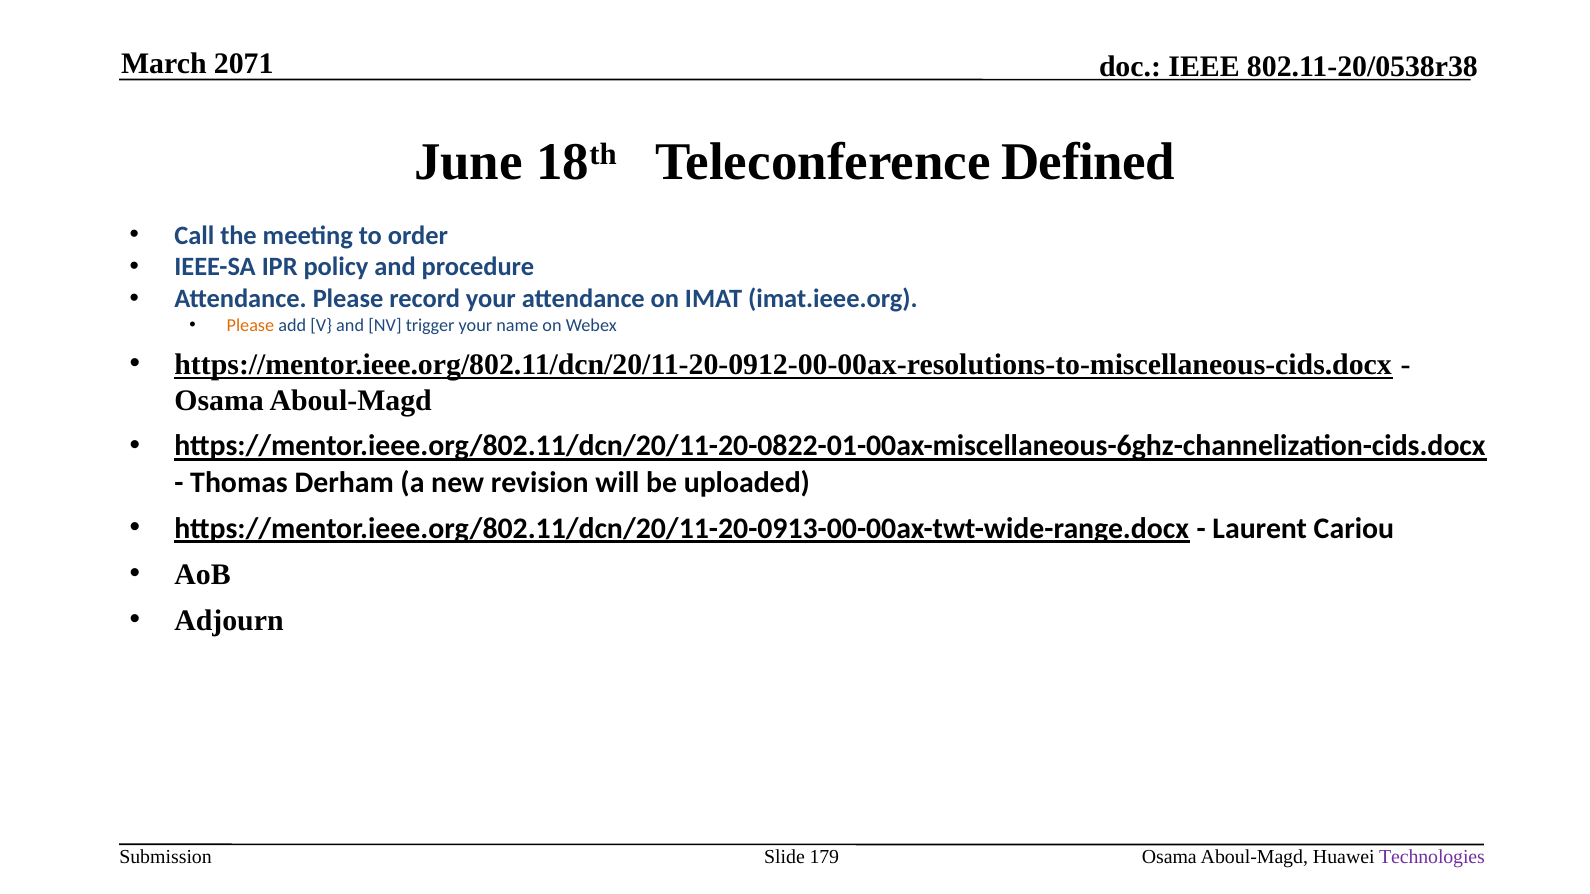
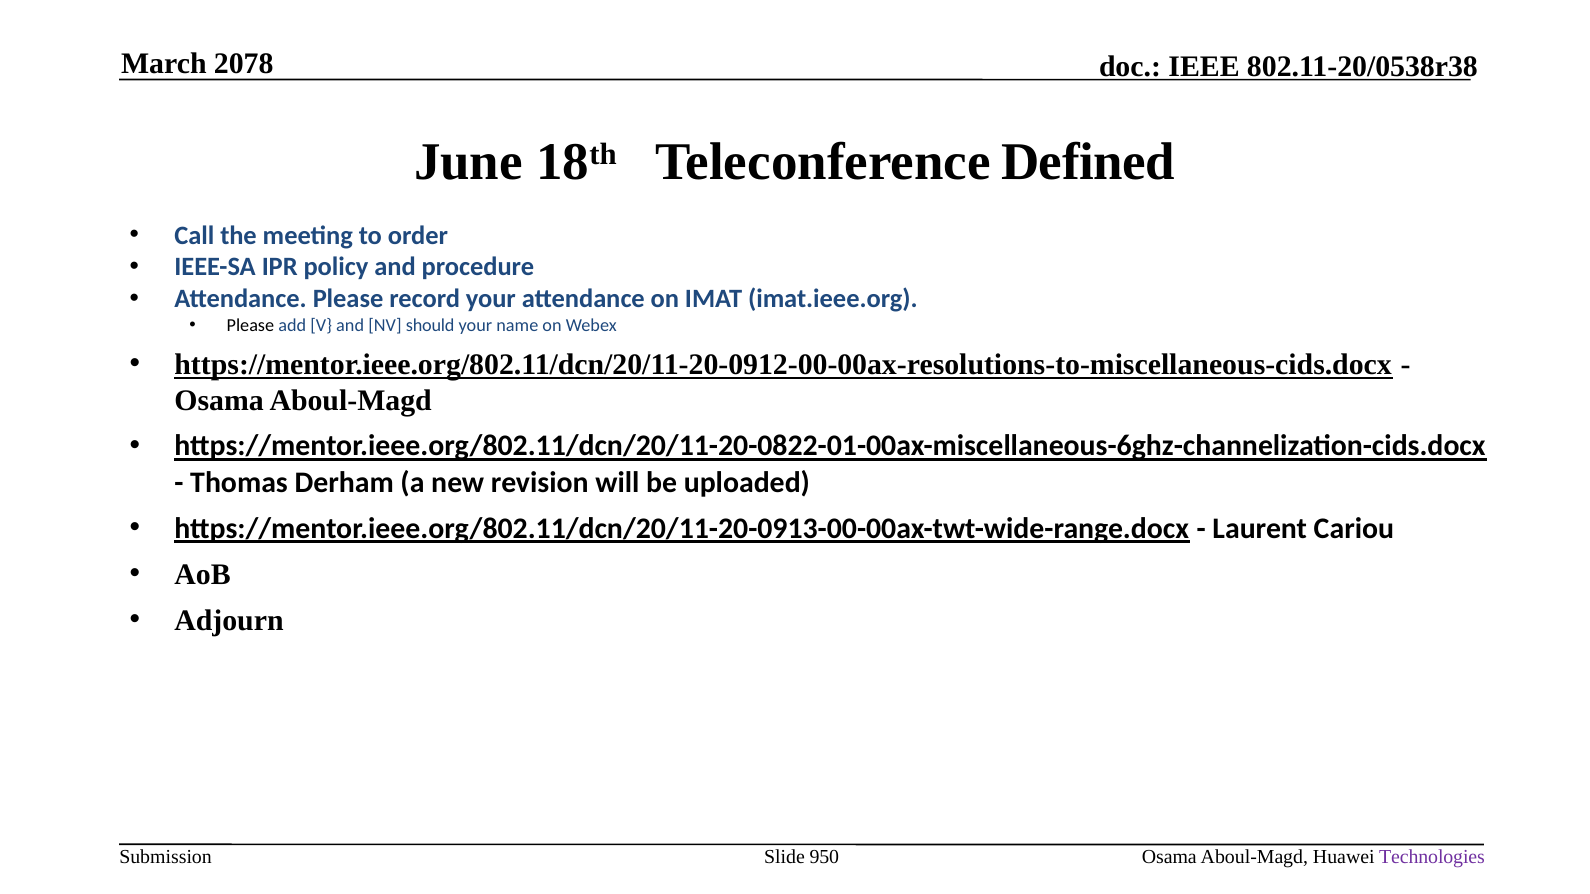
2071: 2071 -> 2078
Please at (250, 325) colour: orange -> black
trigger: trigger -> should
179: 179 -> 950
